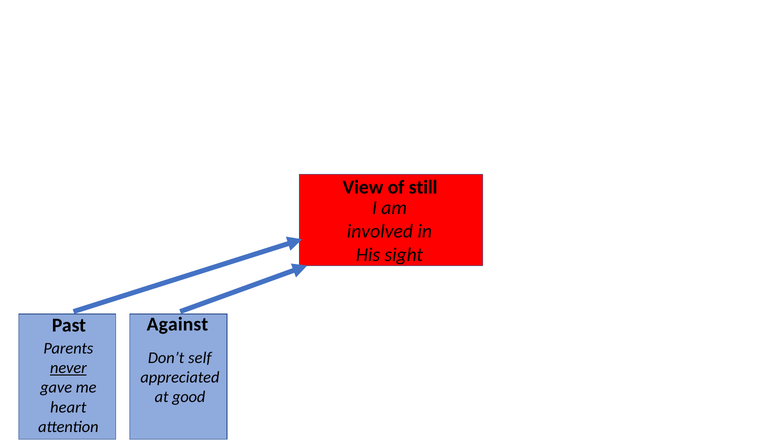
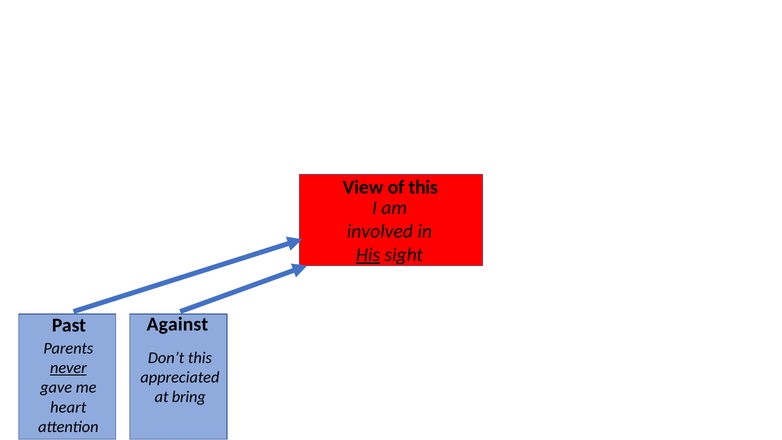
of still: still -> this
His underline: none -> present
Don’t self: self -> this
good: good -> bring
